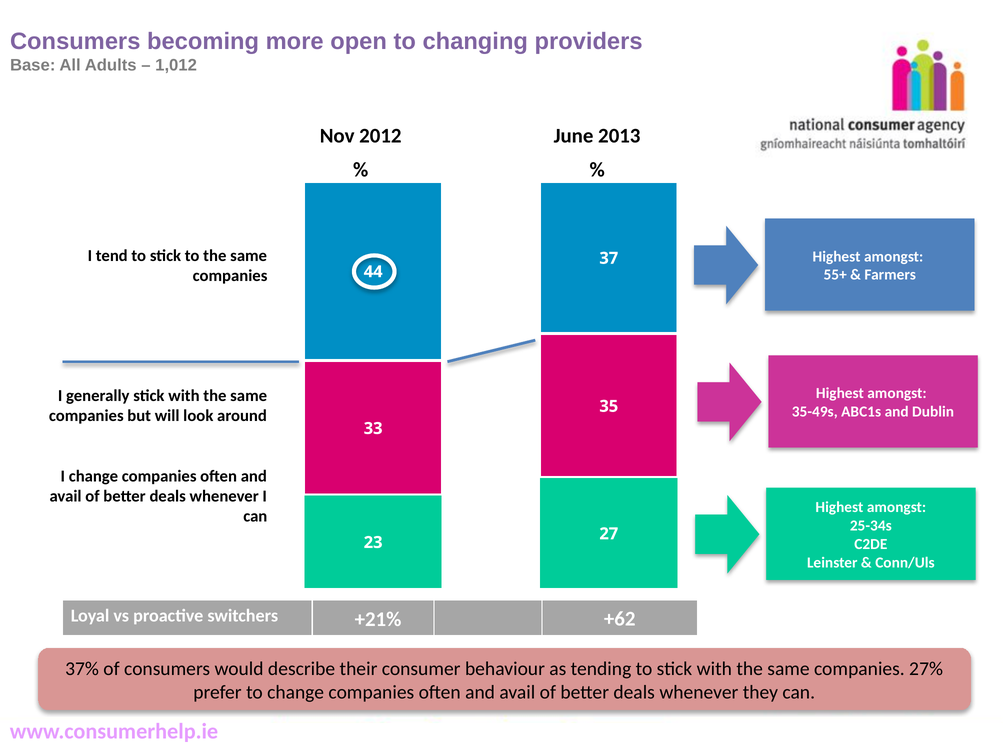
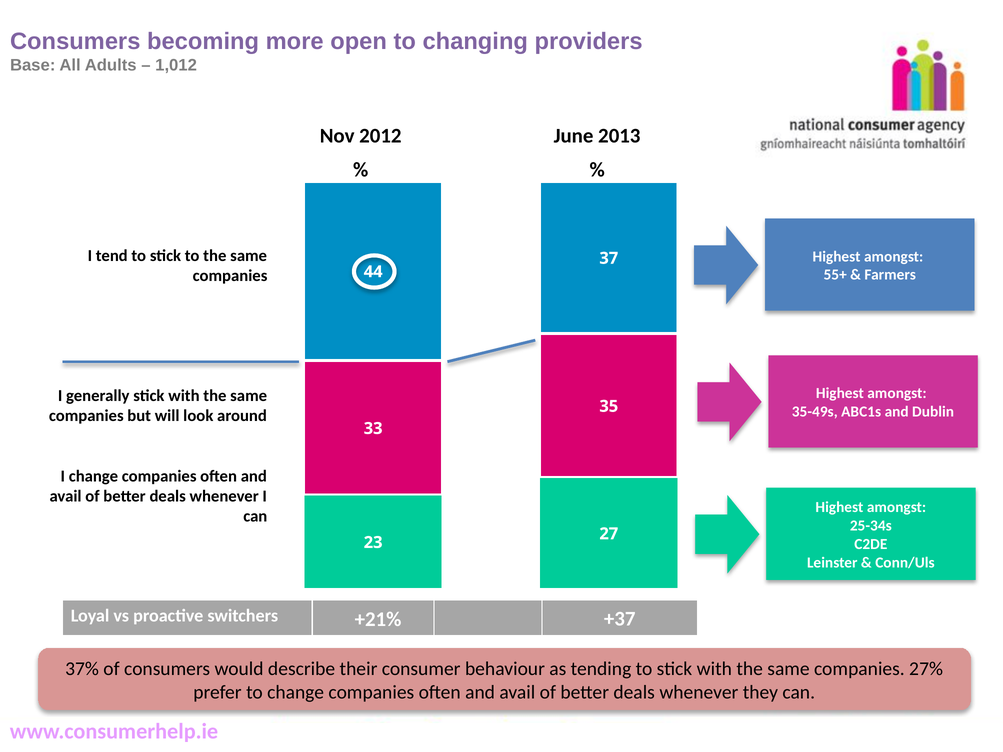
+62: +62 -> +37
